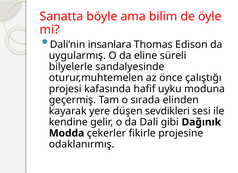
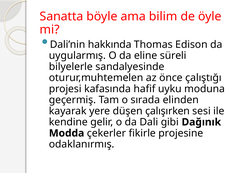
insanlara: insanlara -> hakkında
sevdikleri: sevdikleri -> çalışırken
